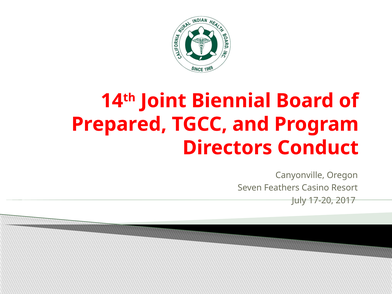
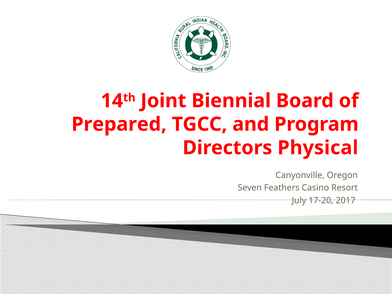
Conduct: Conduct -> Physical
